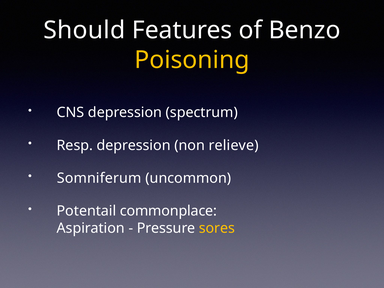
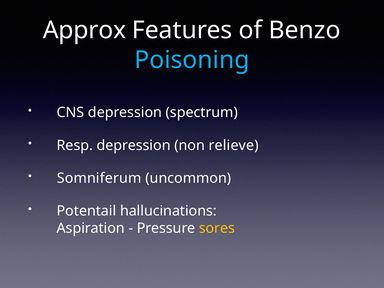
Should: Should -> Approx
Poisoning colour: yellow -> light blue
commonplace: commonplace -> hallucinations
